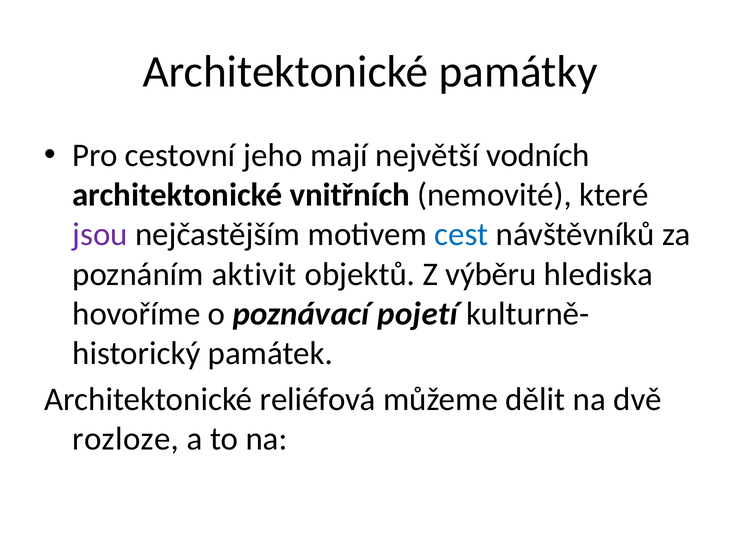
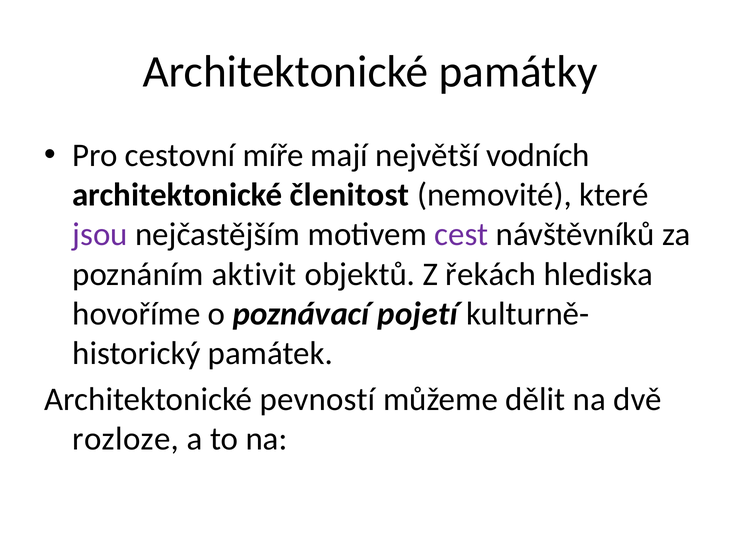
jeho: jeho -> míře
vnitřních: vnitřních -> členitost
cest colour: blue -> purple
výběru: výběru -> řekách
reliéfová: reliéfová -> pevností
